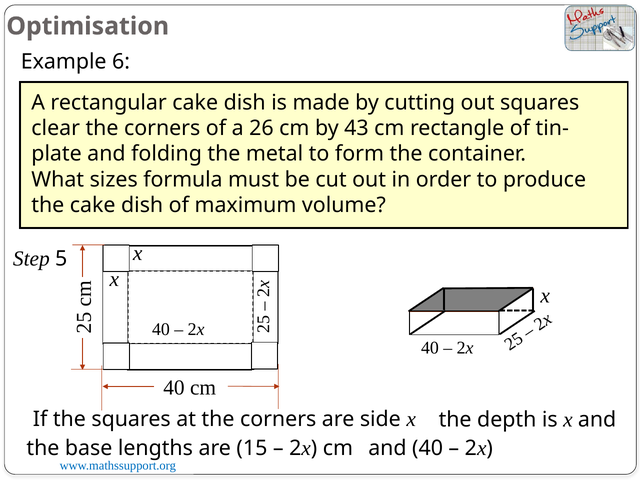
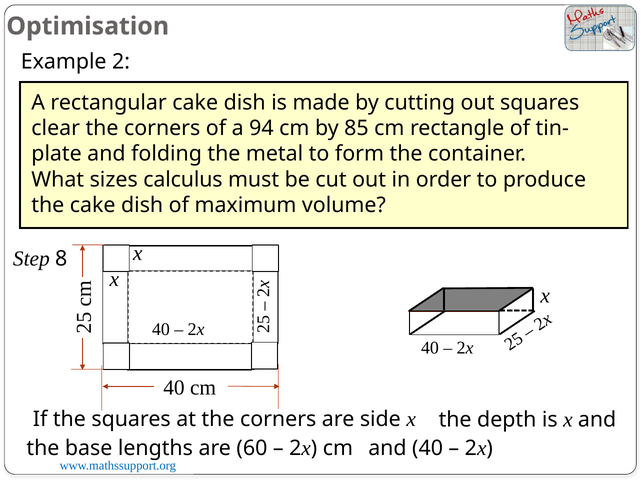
Example 6: 6 -> 2
26: 26 -> 94
43: 43 -> 85
formula: formula -> calculus
Step 5: 5 -> 8
15: 15 -> 60
